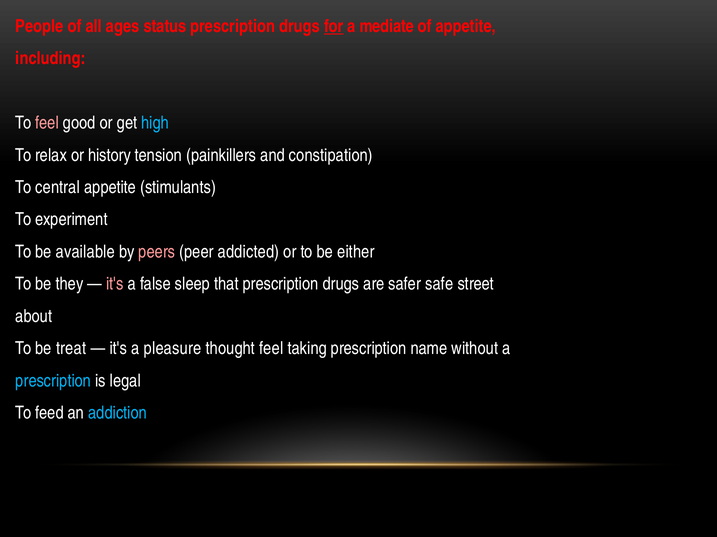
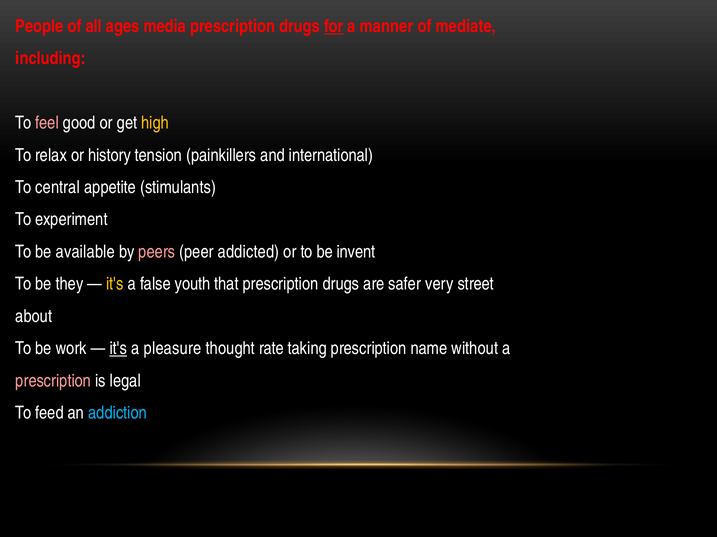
status: status -> media
mediate: mediate -> manner
of appetite: appetite -> mediate
high colour: light blue -> yellow
constipation: constipation -> international
either: either -> invent
it's at (115, 284) colour: pink -> yellow
sleep: sleep -> youth
safe: safe -> very
treat: treat -> work
it's at (118, 349) underline: none -> present
thought feel: feel -> rate
prescription at (53, 381) colour: light blue -> pink
